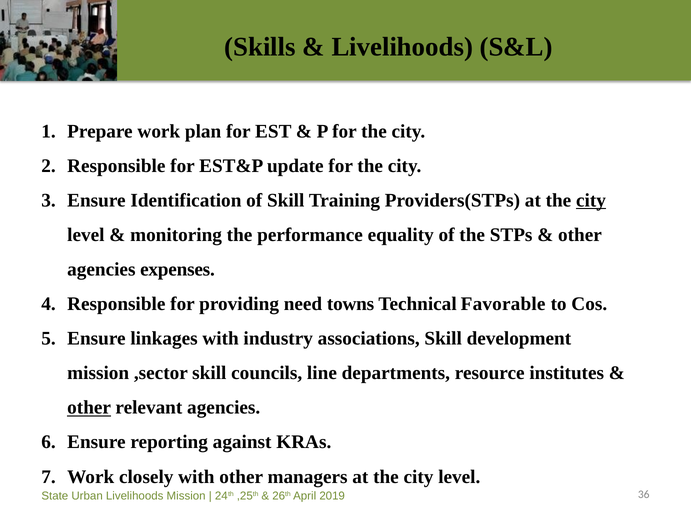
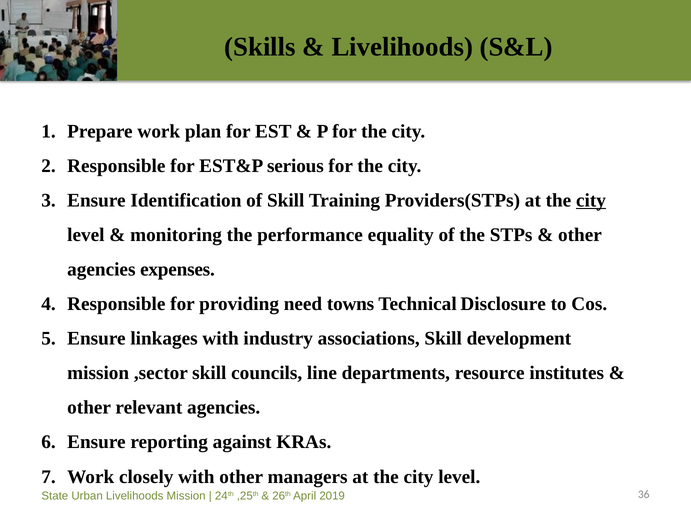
update: update -> serious
Favorable: Favorable -> Disclosure
other at (89, 408) underline: present -> none
